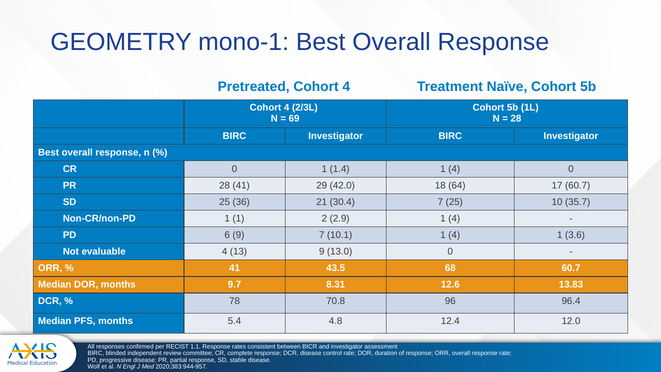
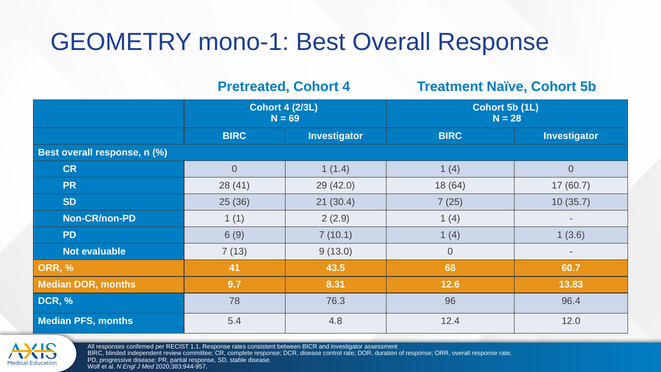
evaluable 4: 4 -> 7
70.8: 70.8 -> 76.3
